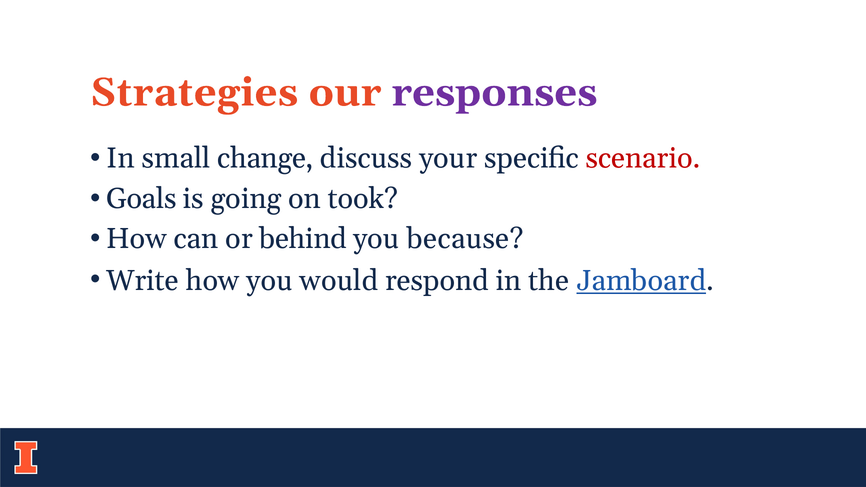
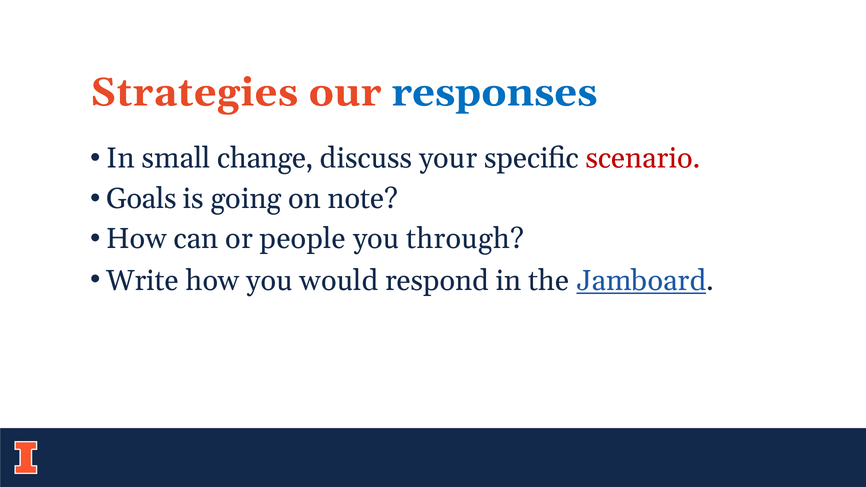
responses colour: purple -> blue
took: took -> note
behind: behind -> people
because: because -> through
